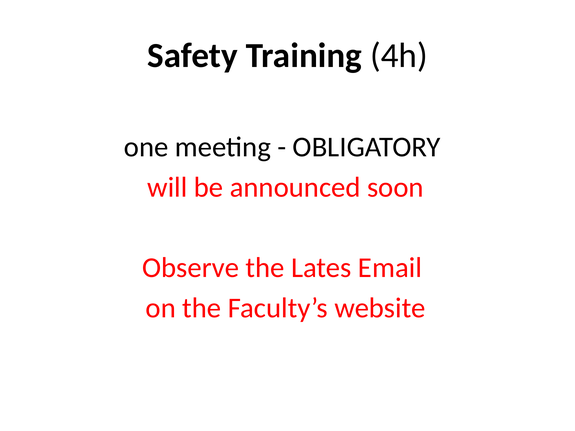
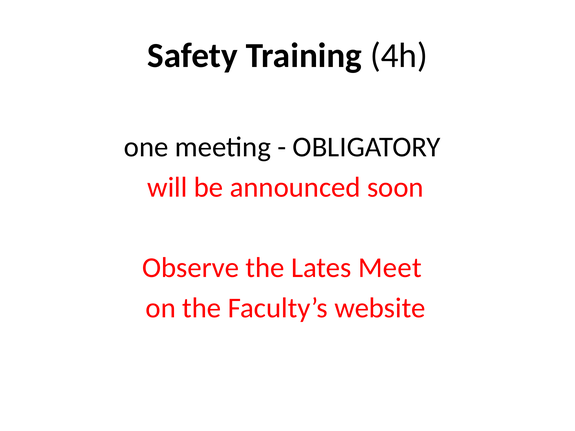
Email: Email -> Meet
